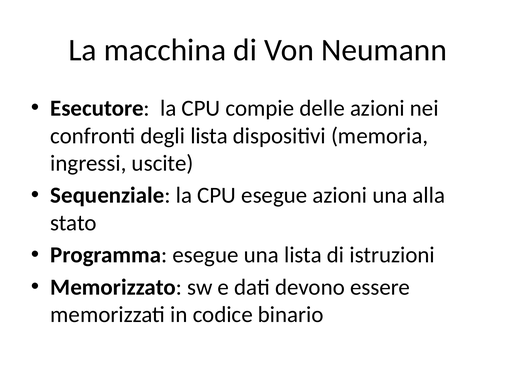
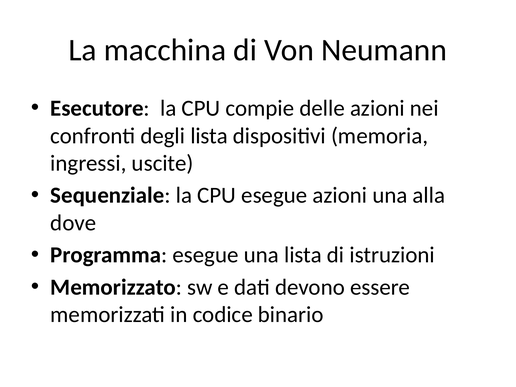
stato: stato -> dove
